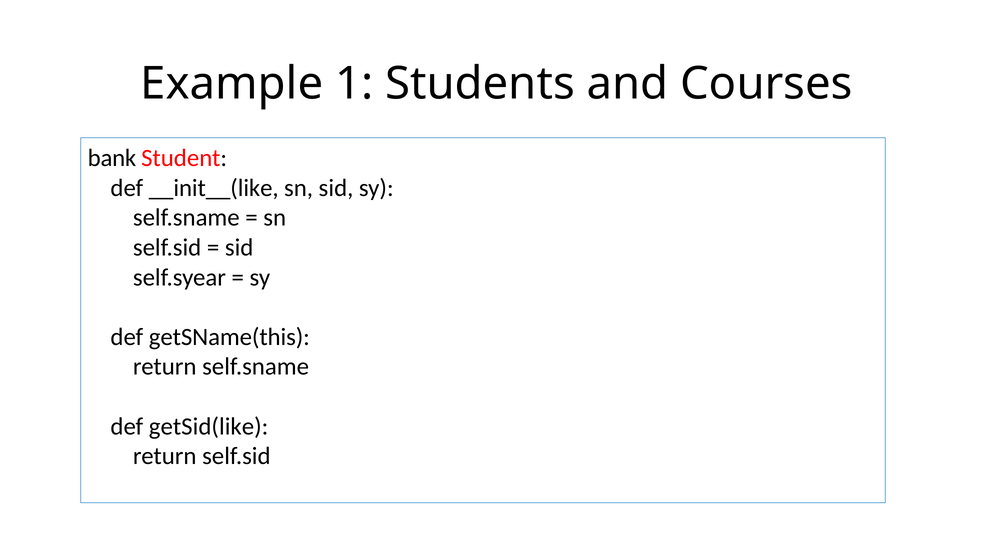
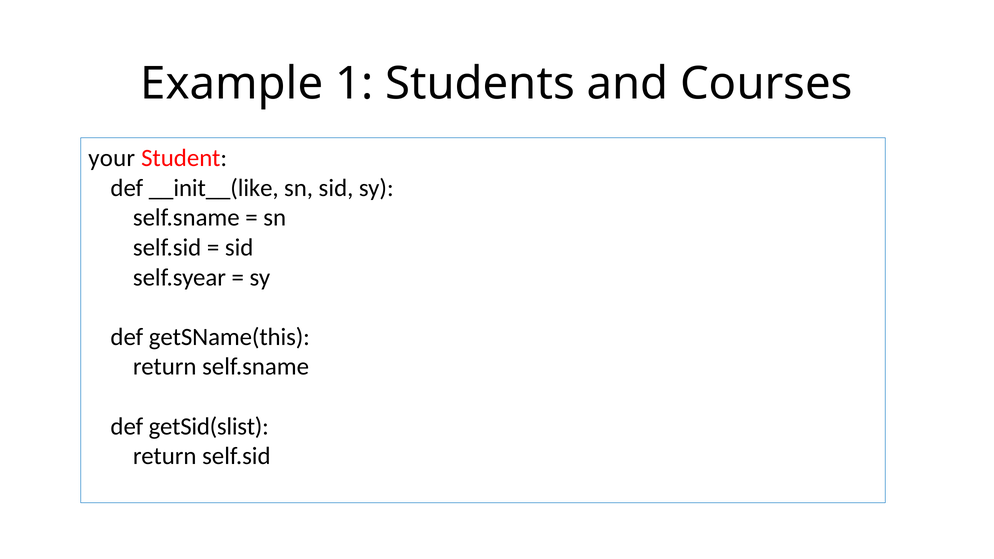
bank: bank -> your
getSid(like: getSid(like -> getSid(slist
